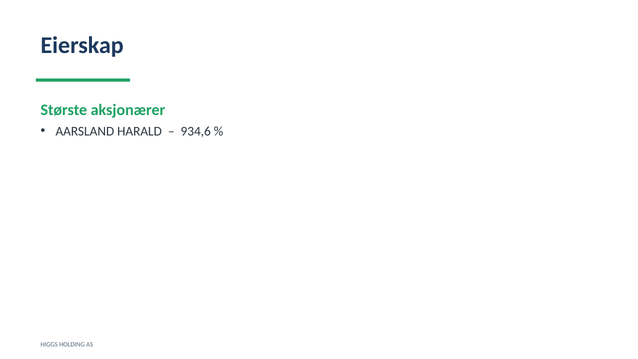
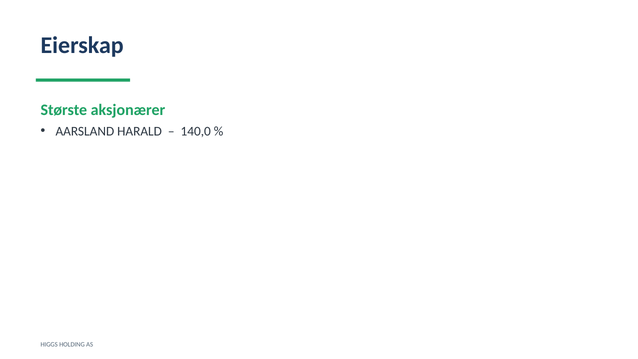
934,6: 934,6 -> 140,0
